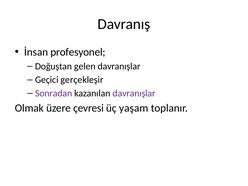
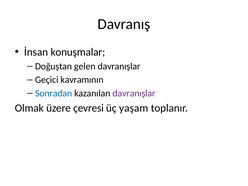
profesyonel: profesyonel -> konuşmalar
gerçekleşir: gerçekleşir -> kavramının
Sonradan colour: purple -> blue
